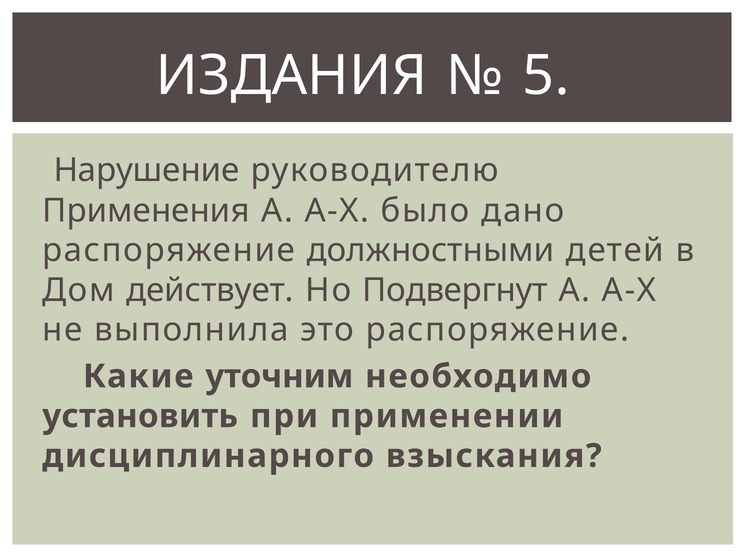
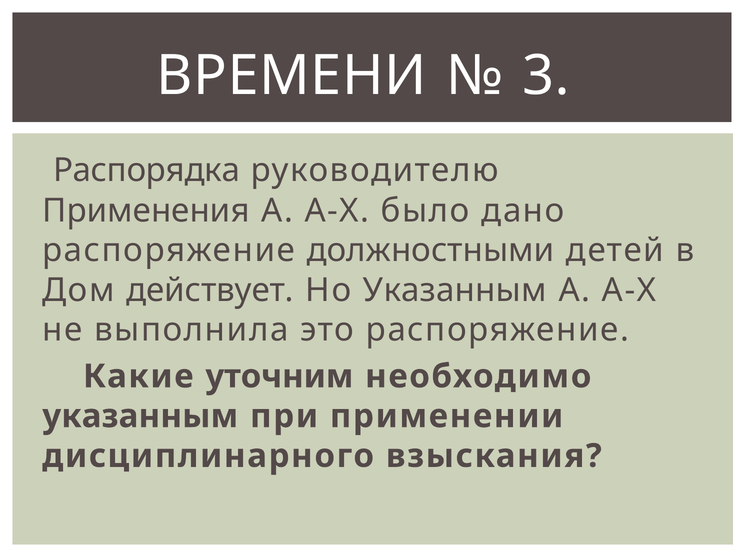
ИЗДАНИЯ: ИЗДАНИЯ -> ВРЕМЕНИ
5: 5 -> 3
Нарушение: Нарушение -> Распорядка
Но Подвергнут: Подвергнут -> Указанным
установить at (140, 417): установить -> указанным
